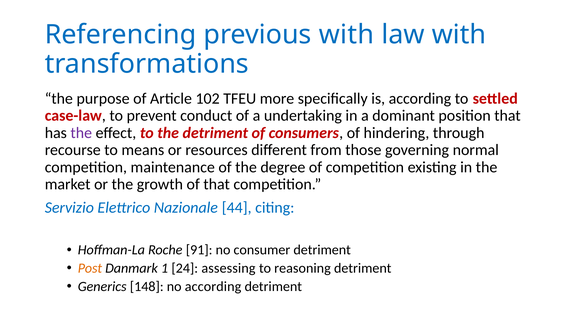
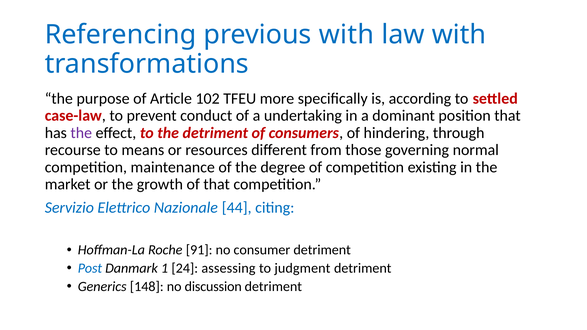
Post colour: orange -> blue
reasoning: reasoning -> judgment
no according: according -> discussion
